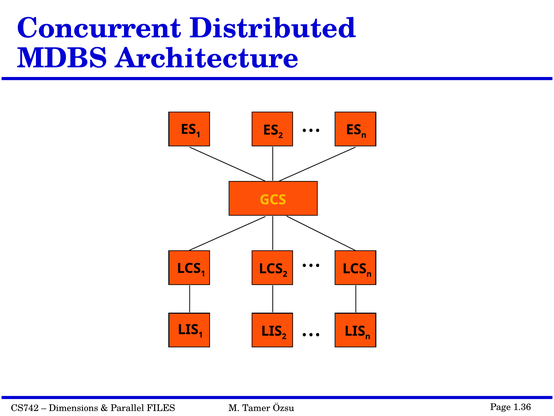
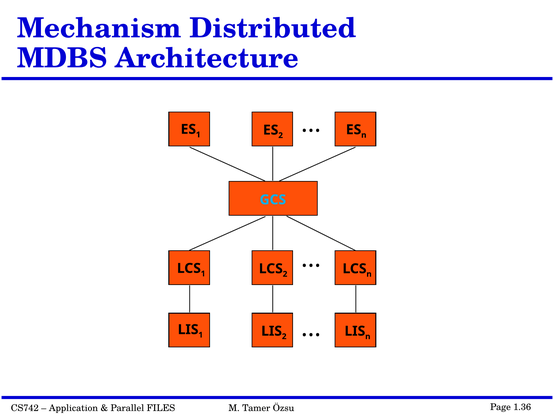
Concurrent: Concurrent -> Mechanism
GCS colour: yellow -> light blue
Dimensions: Dimensions -> Application
